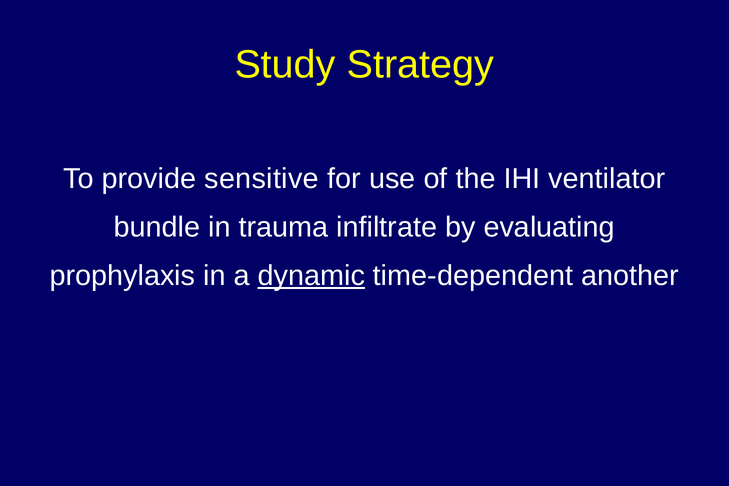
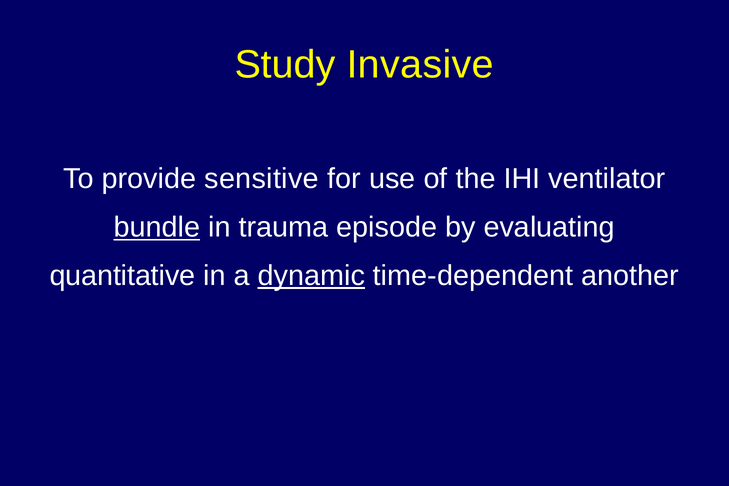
Strategy: Strategy -> Invasive
bundle underline: none -> present
infiltrate: infiltrate -> episode
prophylaxis: prophylaxis -> quantitative
